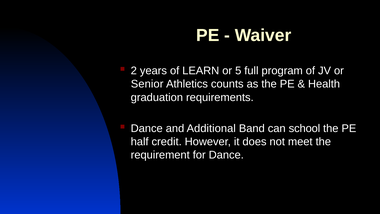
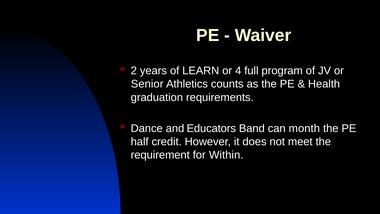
5: 5 -> 4
Additional: Additional -> Educators
school: school -> month
for Dance: Dance -> Within
